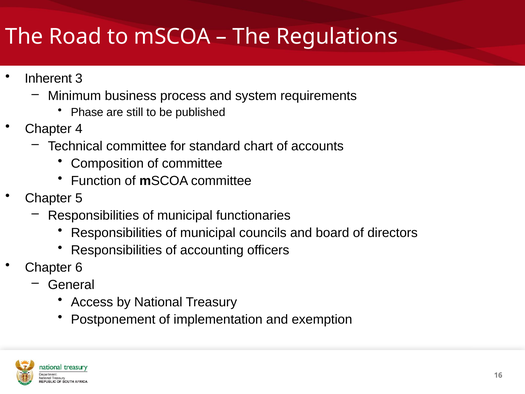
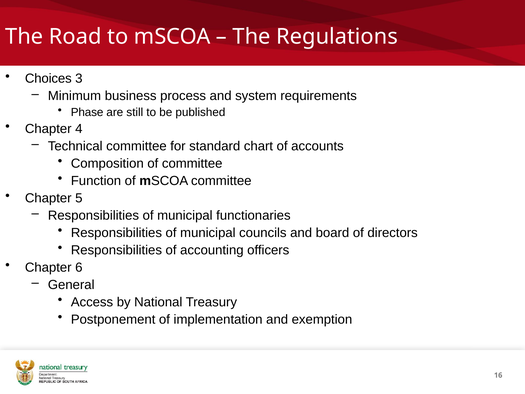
Inherent: Inherent -> Choices
